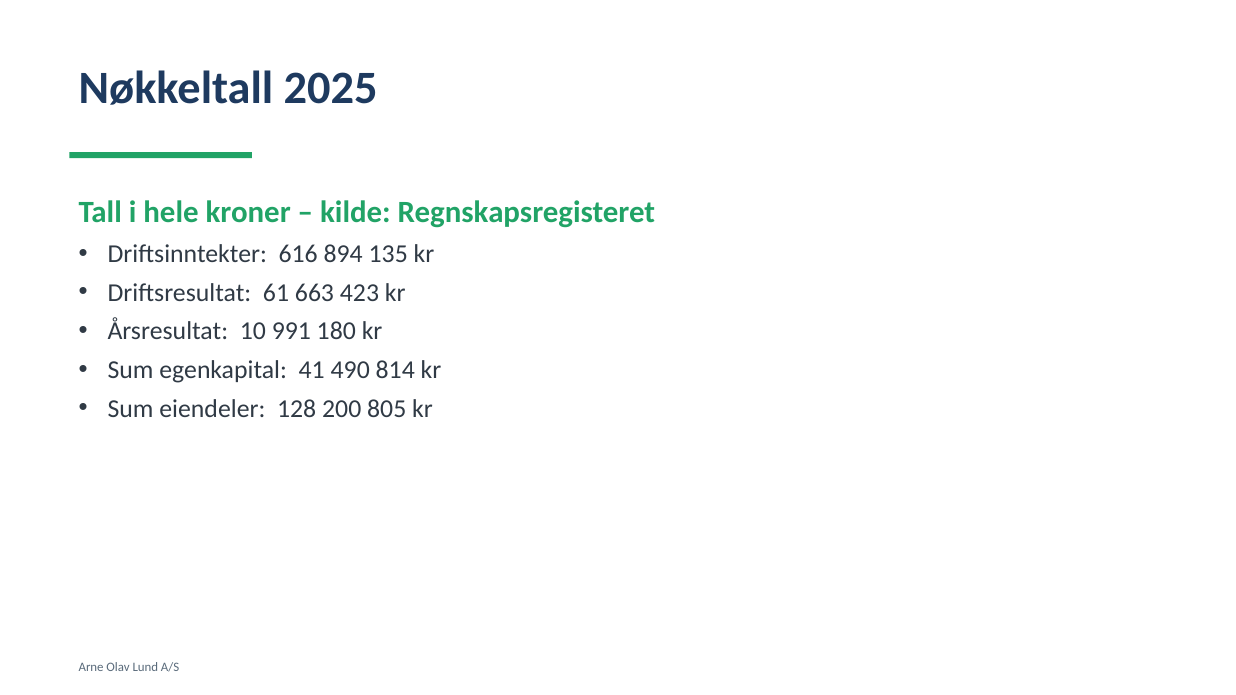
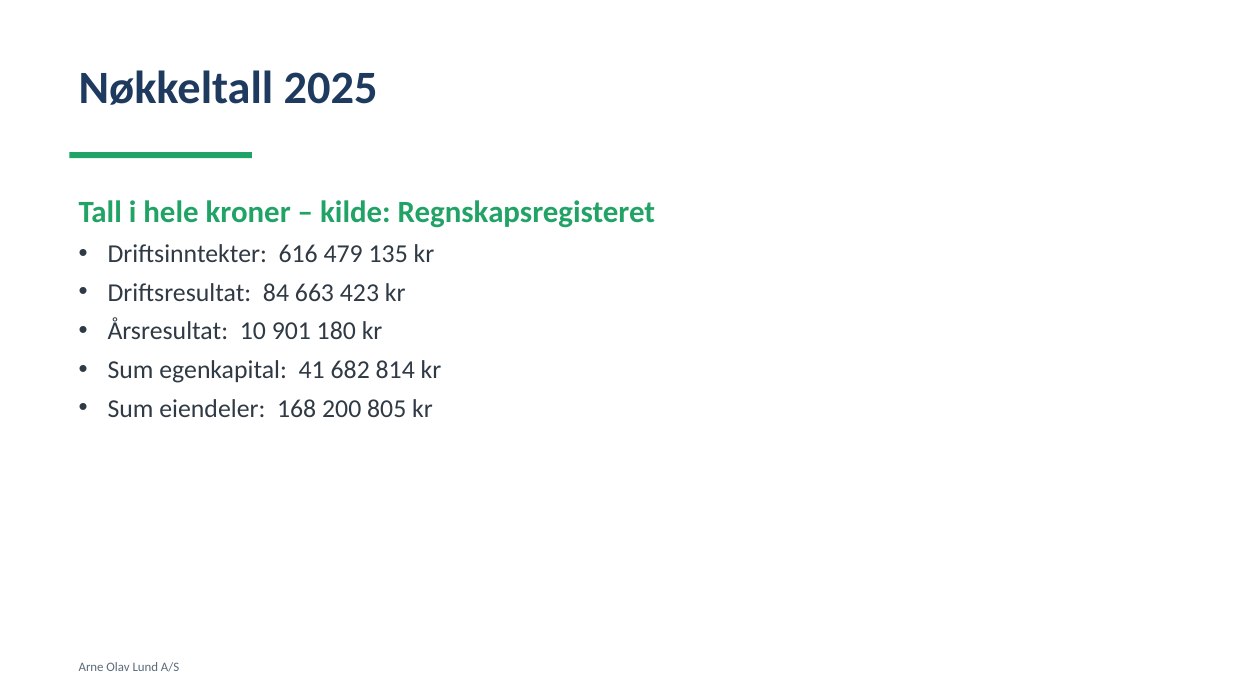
894: 894 -> 479
61: 61 -> 84
991: 991 -> 901
490: 490 -> 682
128: 128 -> 168
